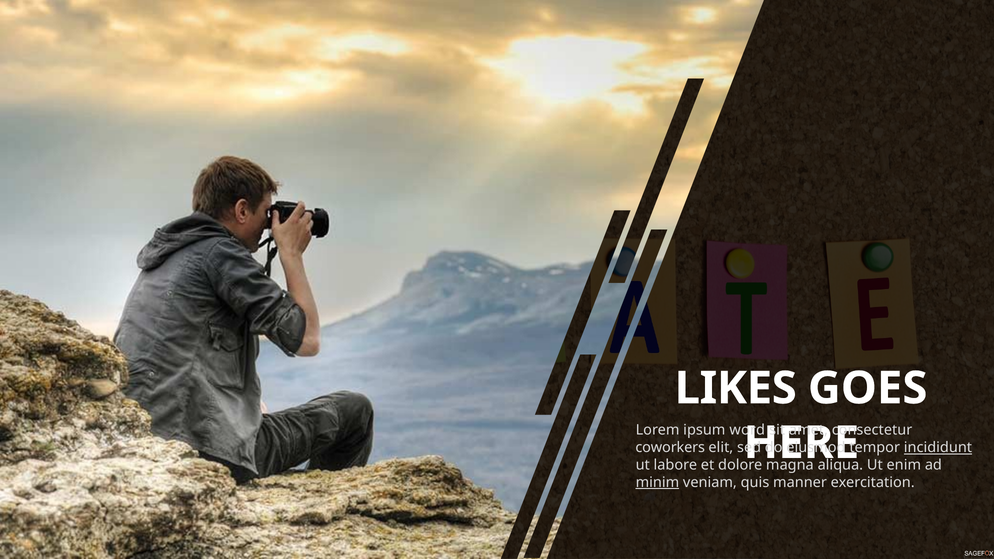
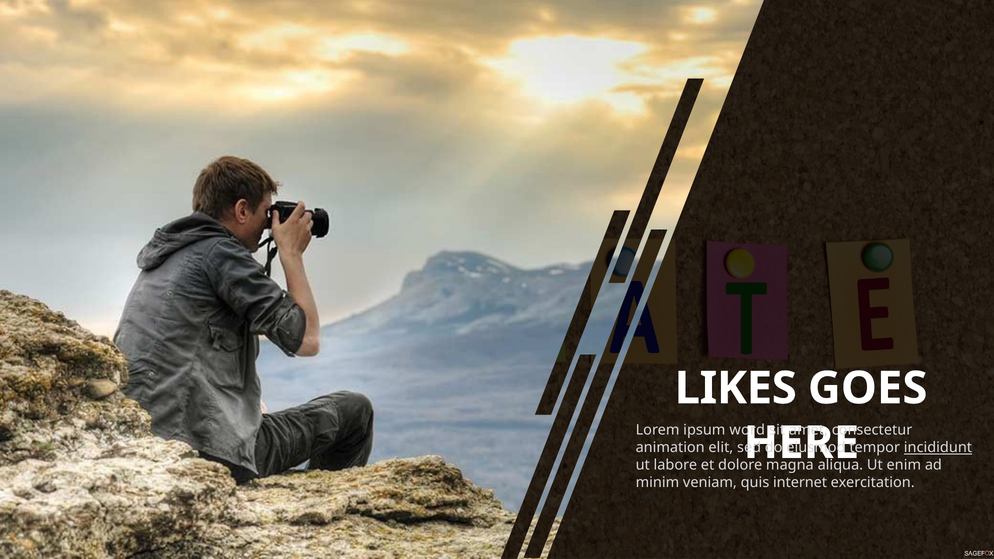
coworkers: coworkers -> animation
minim underline: present -> none
manner: manner -> internet
